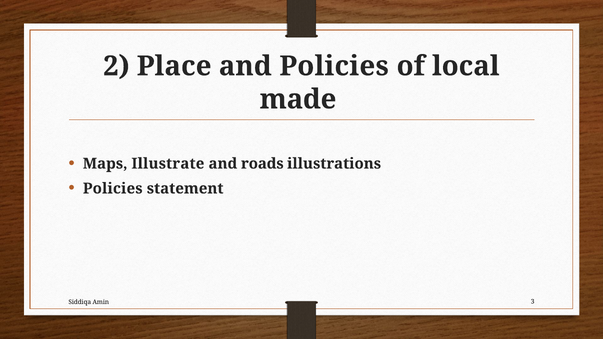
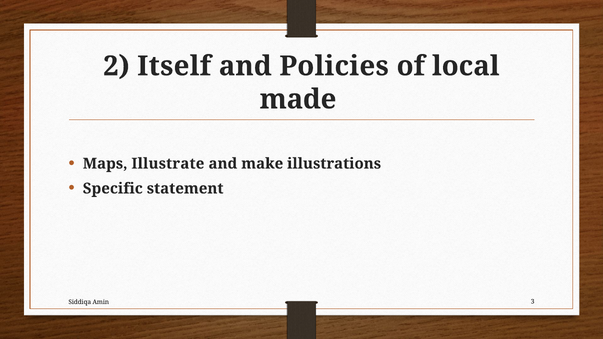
Place: Place -> Itself
roads: roads -> make
Policies at (113, 189): Policies -> Specific
